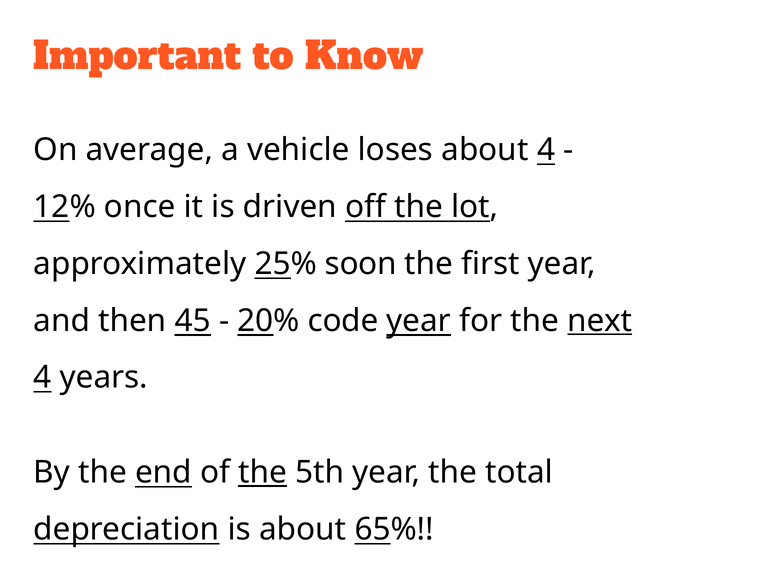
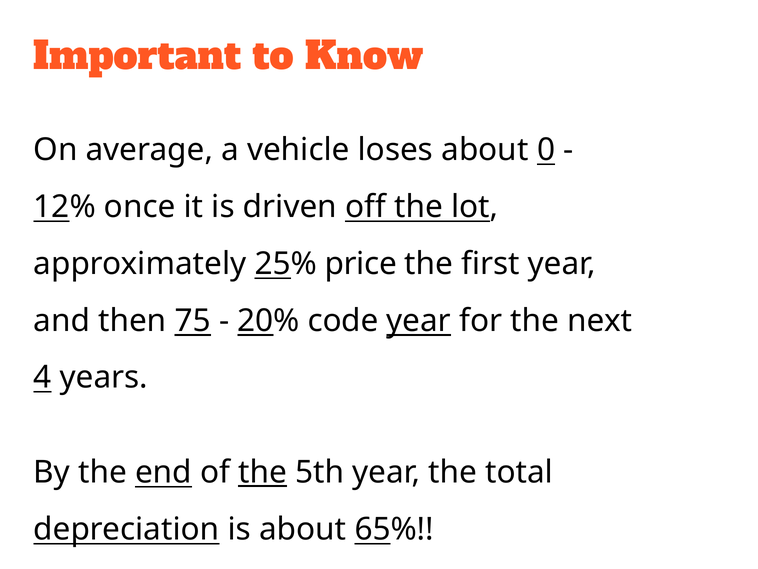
about 4: 4 -> 0
soon: soon -> price
45: 45 -> 75
next underline: present -> none
